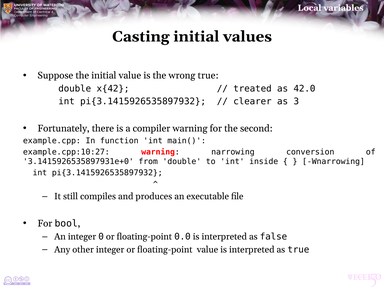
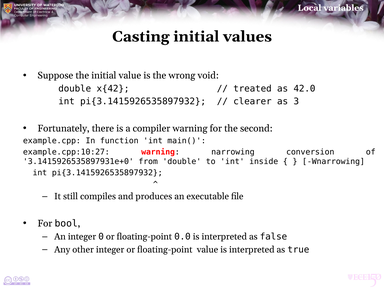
wrong true: true -> void
